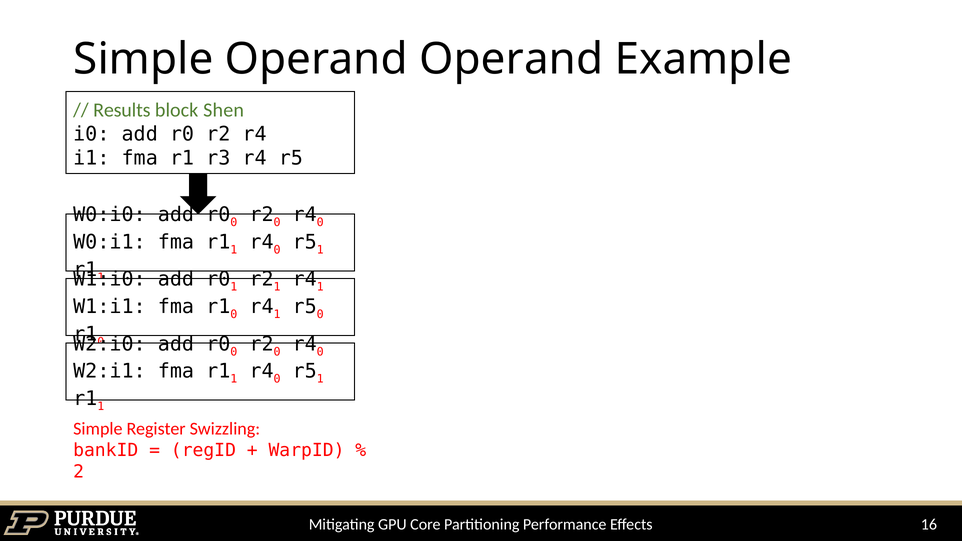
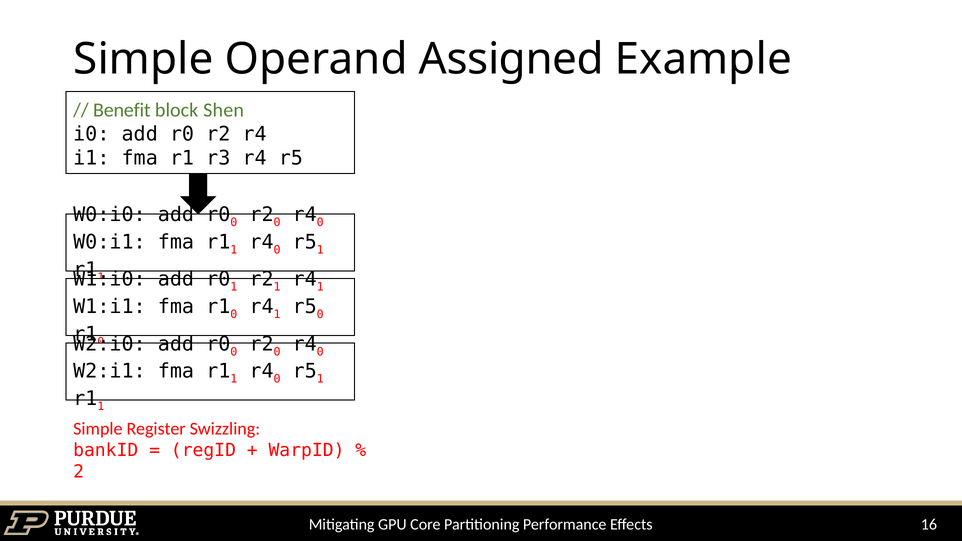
Operand Operand: Operand -> Assigned
Results: Results -> Benefit
